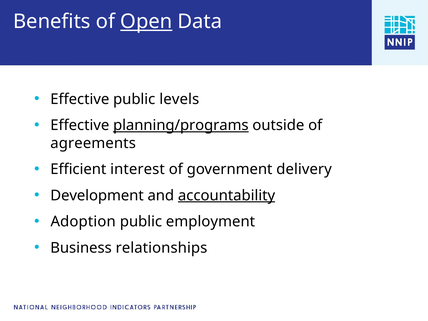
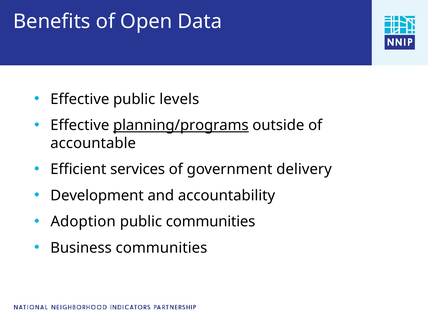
Open underline: present -> none
agreements: agreements -> accountable
interest: interest -> services
accountability underline: present -> none
public employment: employment -> communities
Business relationships: relationships -> communities
